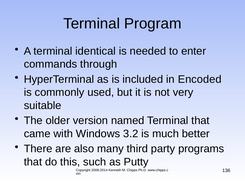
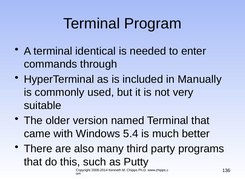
Encoded: Encoded -> Manually
3.2: 3.2 -> 5.4
